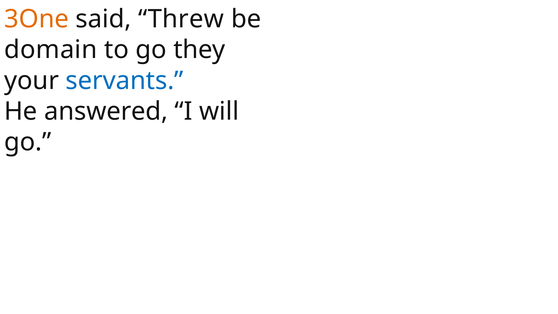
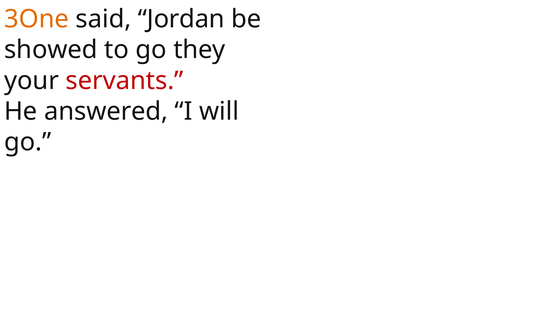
Threw: Threw -> Jordan
domain: domain -> showed
servants colour: blue -> red
